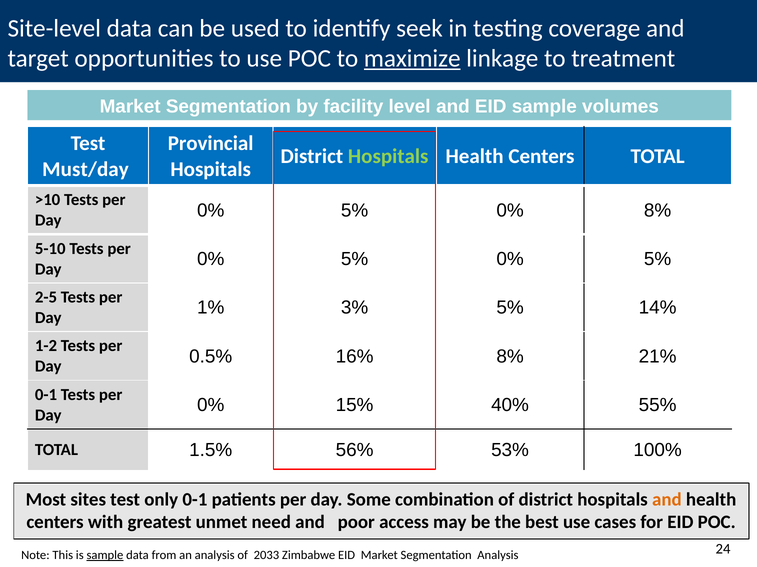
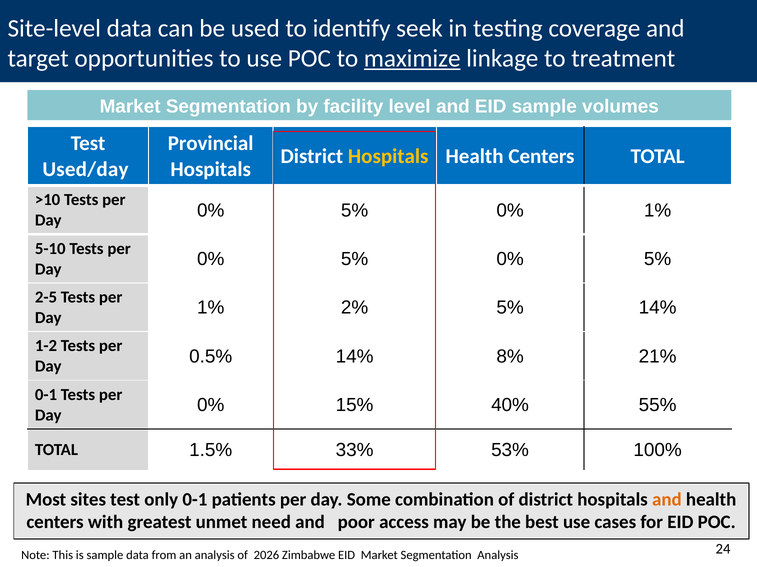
Hospitals at (388, 157) colour: light green -> yellow
Must/day: Must/day -> Used/day
0% 8%: 8% -> 1%
3%: 3% -> 2%
0.5% 16%: 16% -> 14%
56%: 56% -> 33%
sample at (105, 556) underline: present -> none
2033: 2033 -> 2026
